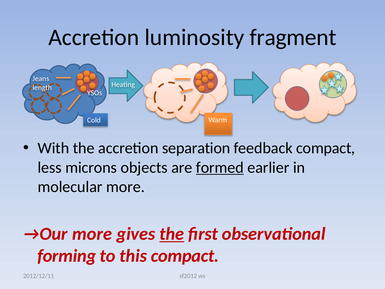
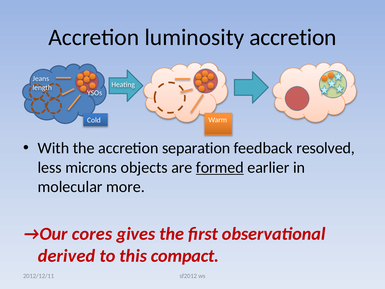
luminosity fragment: fragment -> accretion
feedback compact: compact -> resolved
→Our more: more -> cores
the at (172, 234) underline: present -> none
forming: forming -> derived
